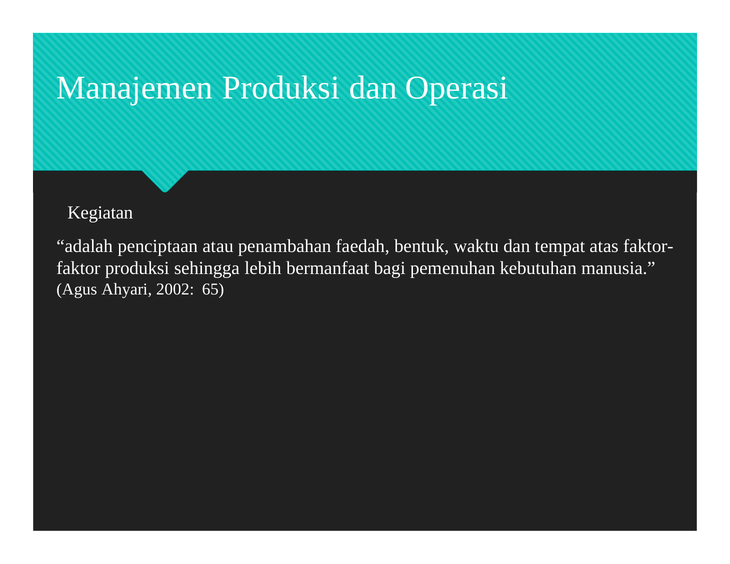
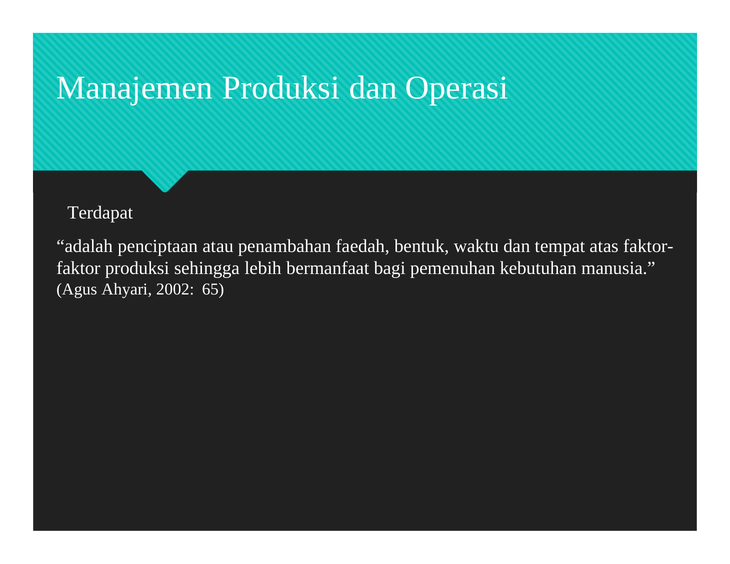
Kegiatan: Kegiatan -> Terdapat
